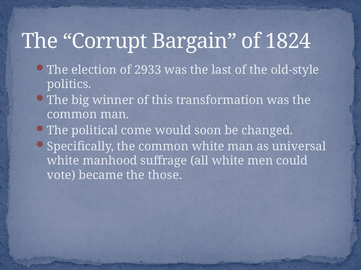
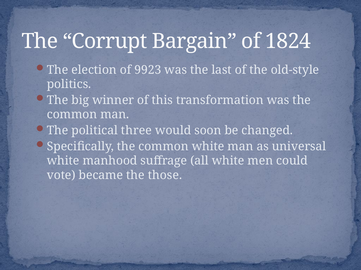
2933: 2933 -> 9923
come: come -> three
